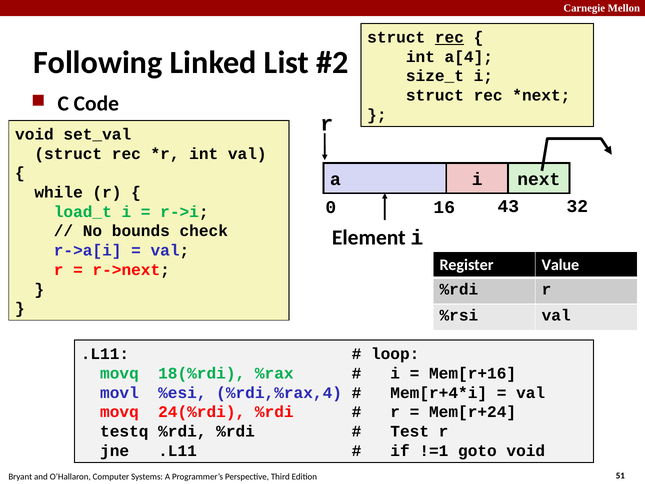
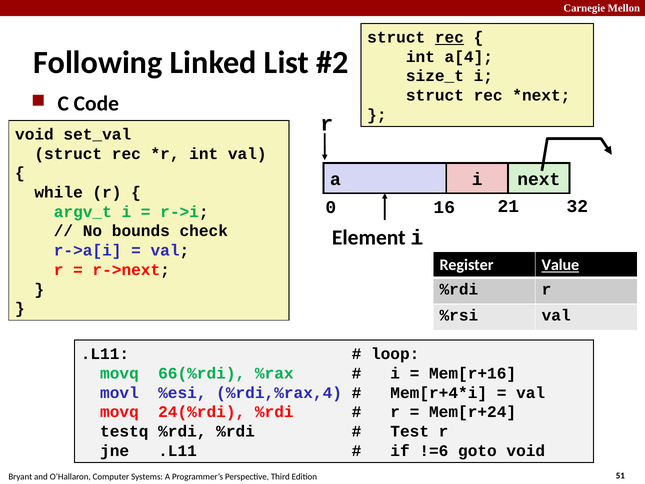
43: 43 -> 21
load_t: load_t -> argv_t
Value underline: none -> present
18(%rdi: 18(%rdi -> 66(%rdi
!=1: !=1 -> !=6
